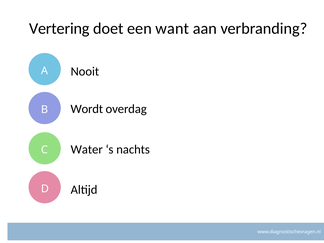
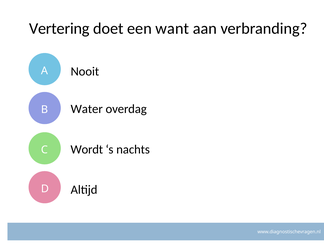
Wordt: Wordt -> Water
Water: Water -> Wordt
